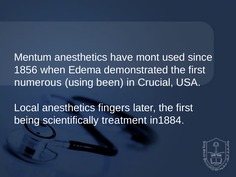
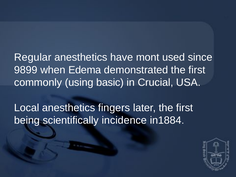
Mentum: Mentum -> Regular
1856: 1856 -> 9899
numerous: numerous -> commonly
been: been -> basic
treatment: treatment -> incidence
